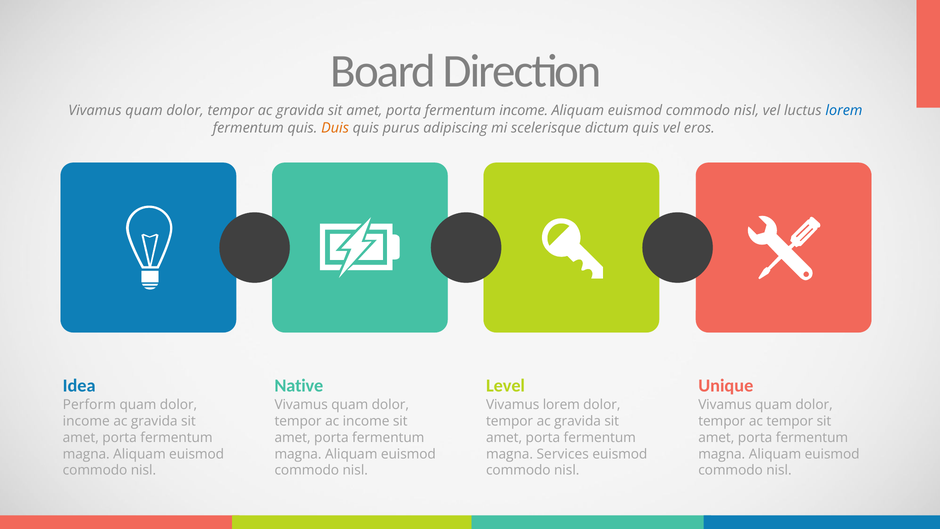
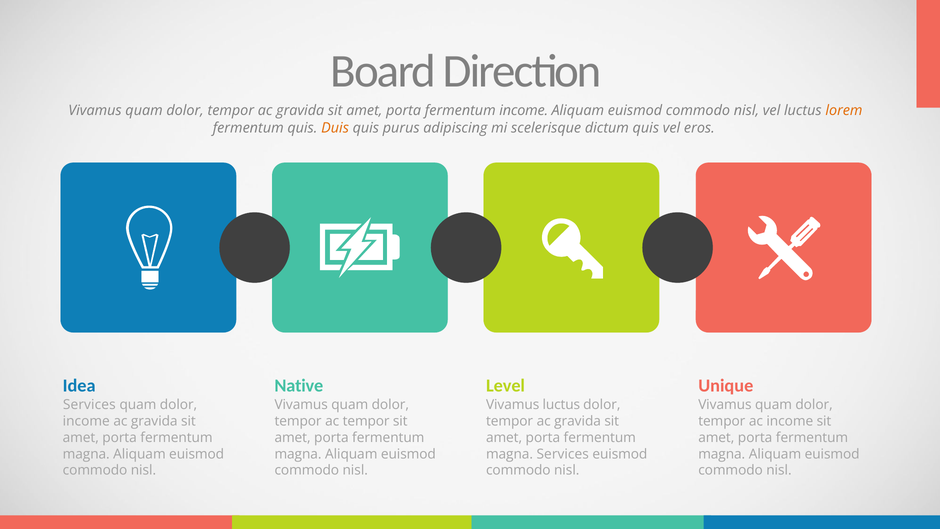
lorem at (844, 111) colour: blue -> orange
Perform at (89, 405): Perform -> Services
Vivamus lorem: lorem -> luctus
ac income: income -> tempor
ac tempor: tempor -> income
